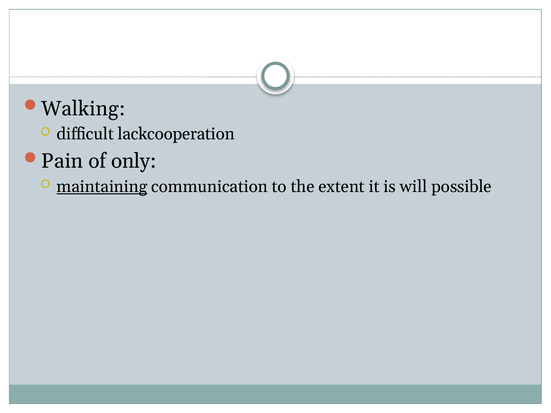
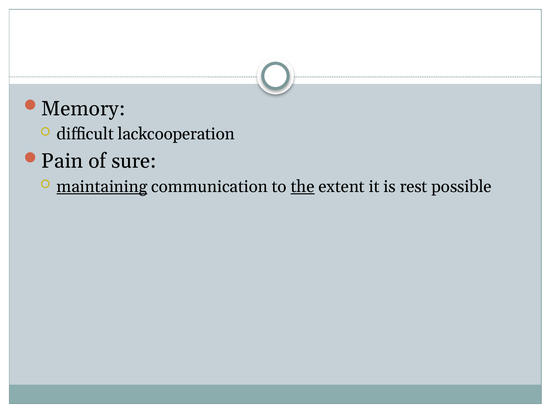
Walking: Walking -> Memory
only: only -> sure
the underline: none -> present
will: will -> rest
